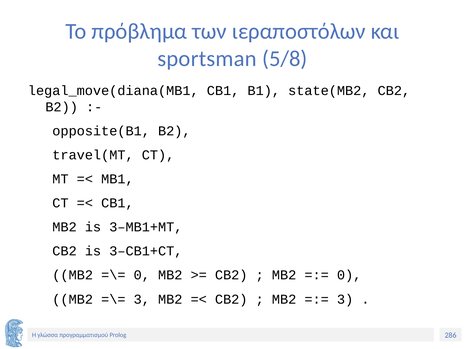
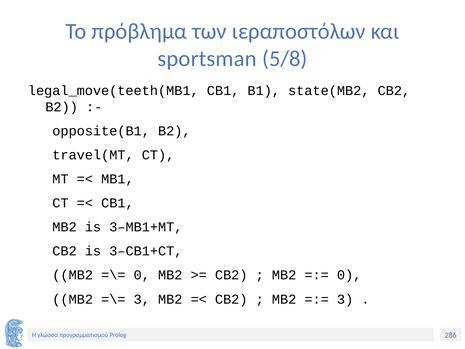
legal_move(diana(MB1: legal_move(diana(MB1 -> legal_move(teeth(MB1
